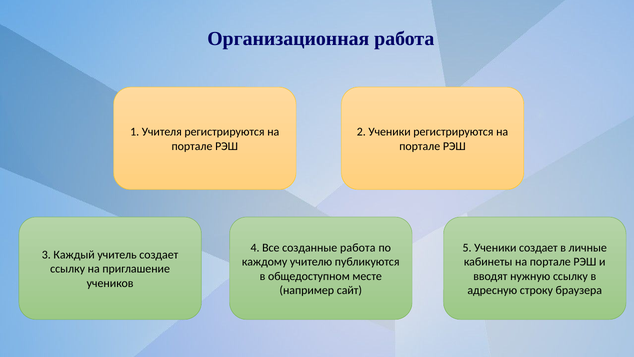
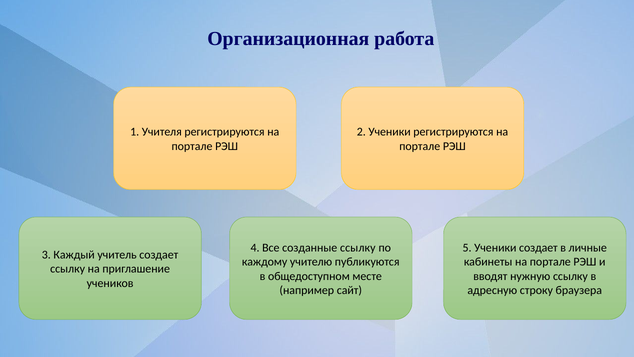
созданные работа: работа -> ссылку
